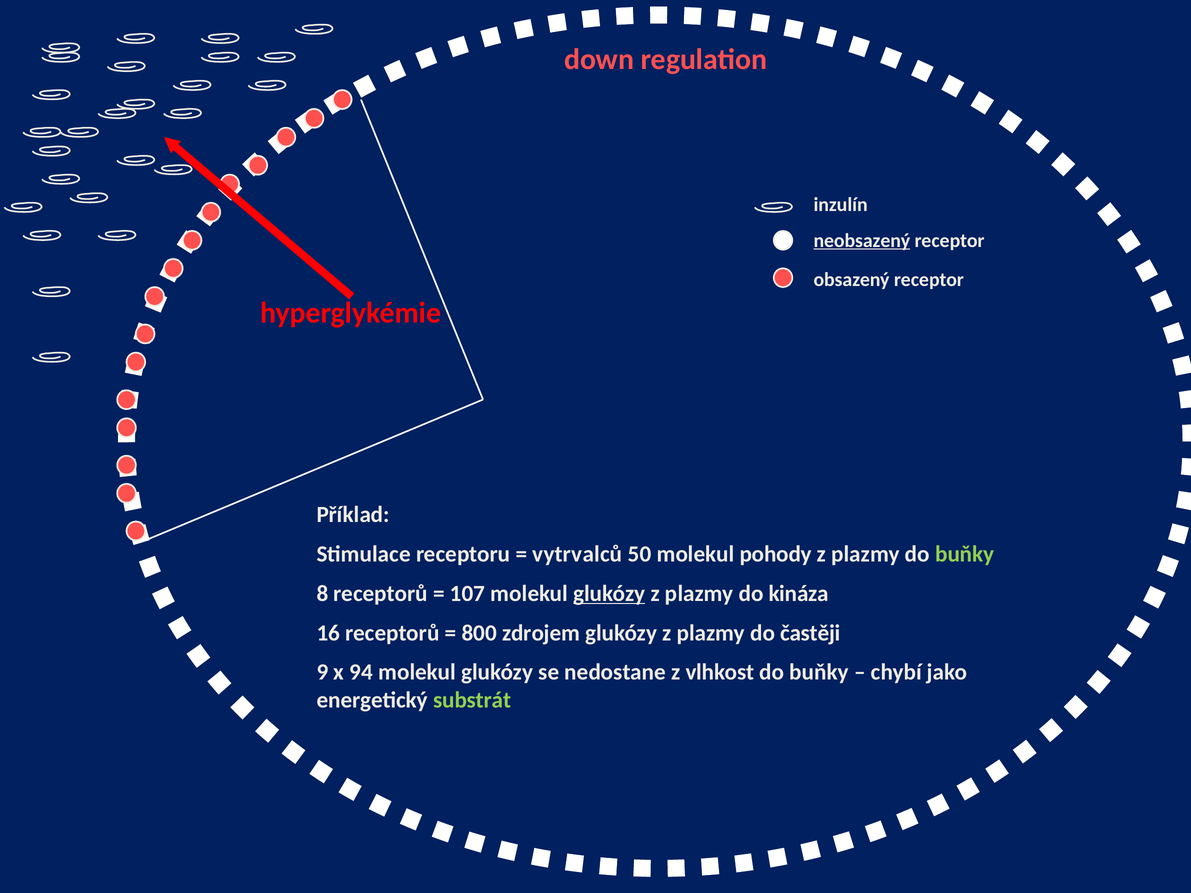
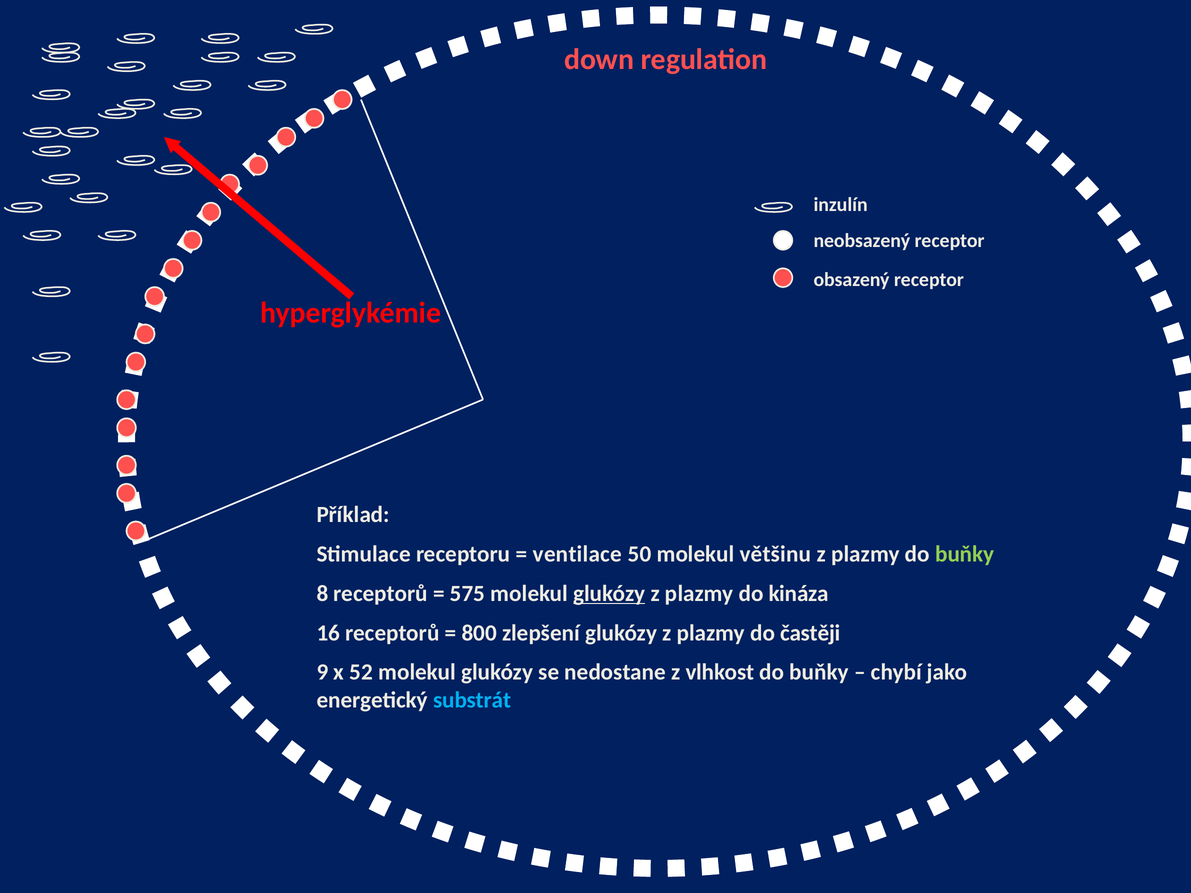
neobsazený underline: present -> none
vytrvalců: vytrvalců -> ventilace
pohody: pohody -> většinu
107: 107 -> 575
zdrojem: zdrojem -> zlepšení
94: 94 -> 52
substrát colour: light green -> light blue
